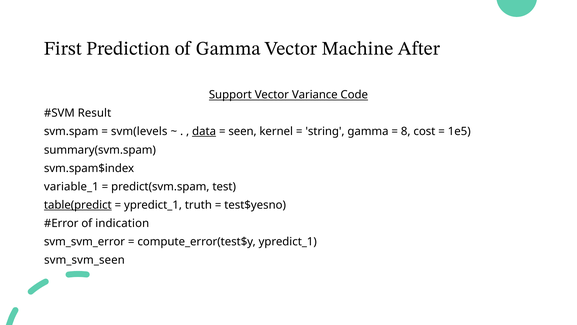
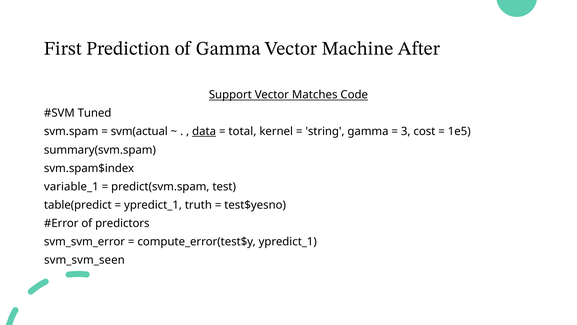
Variance: Variance -> Matches
Result: Result -> Tuned
svm(levels: svm(levels -> svm(actual
seen: seen -> total
8: 8 -> 3
table(predict underline: present -> none
indication: indication -> predictors
